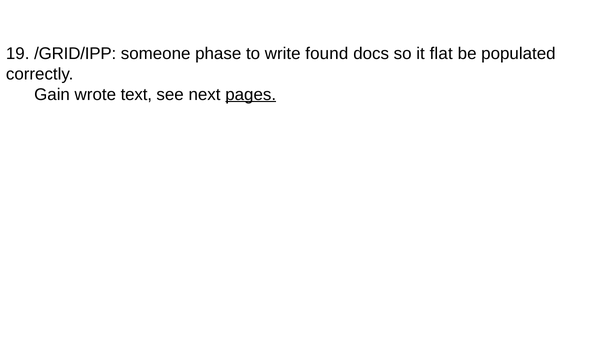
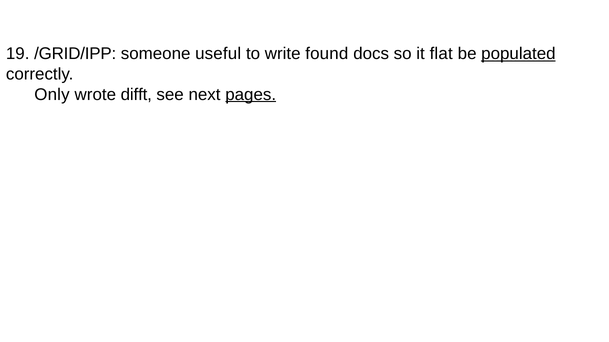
phase: phase -> useful
populated underline: none -> present
Gain: Gain -> Only
text: text -> difft
